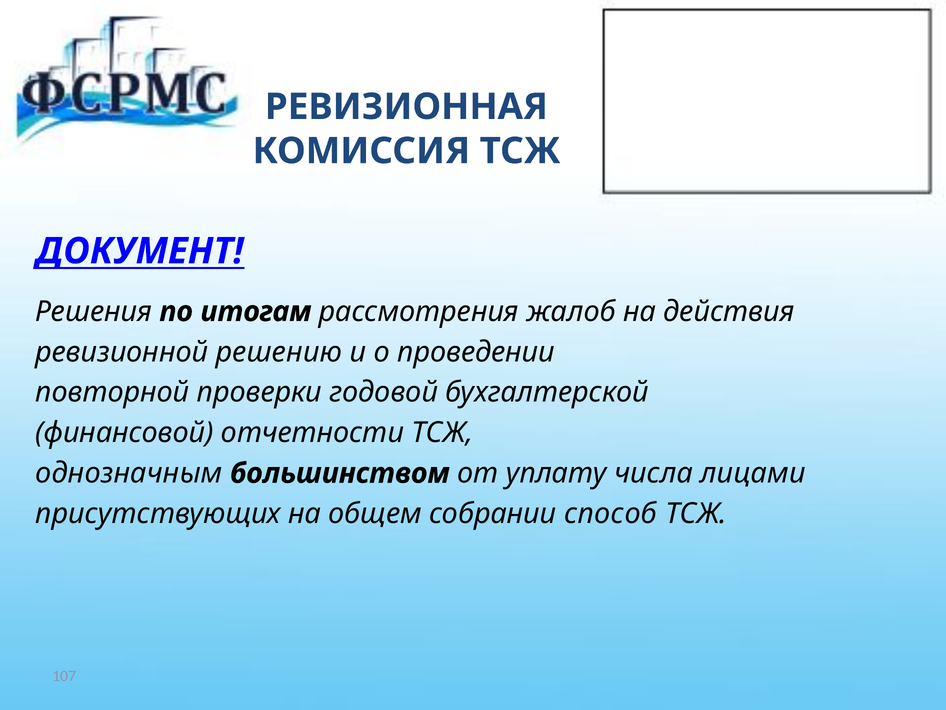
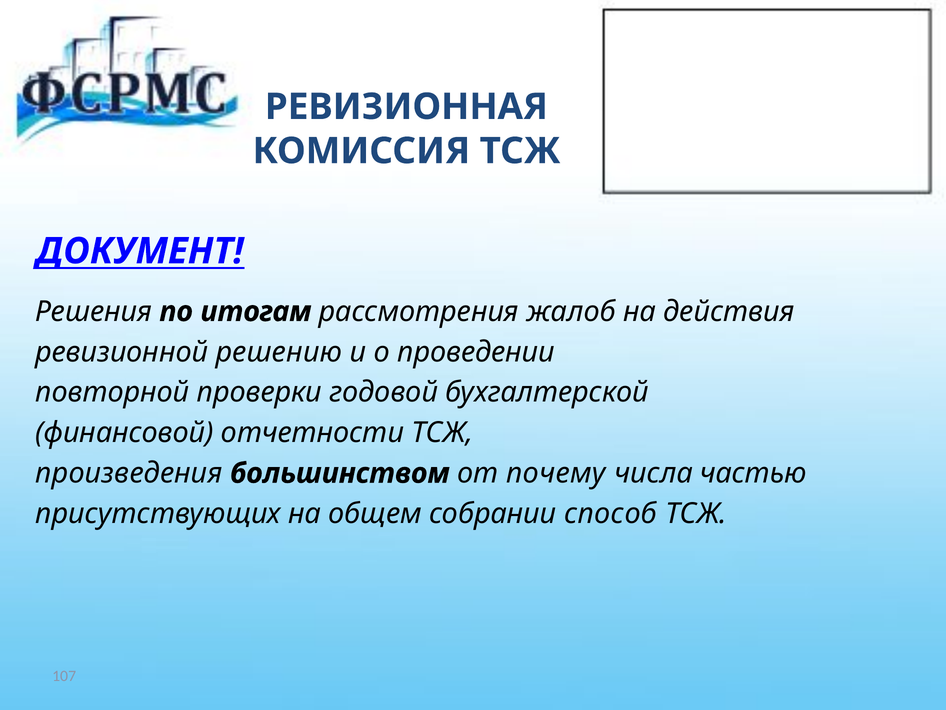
однозначным: однозначным -> произведения
уплату: уплату -> почему
лицами: лицами -> частью
